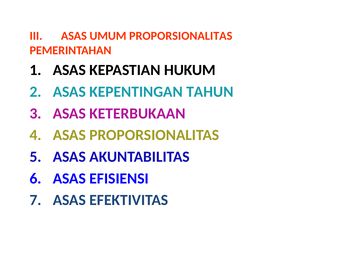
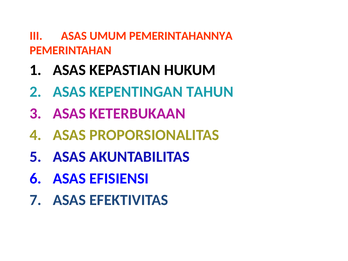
UMUM PROPORSIONALITAS: PROPORSIONALITAS -> PEMERINTAHANNYA
